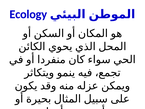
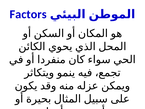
Ecology: Ecology -> Factors
